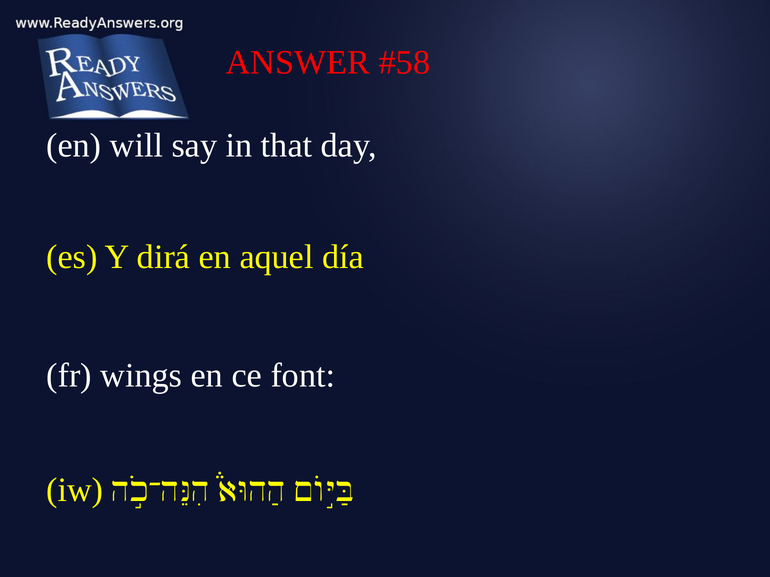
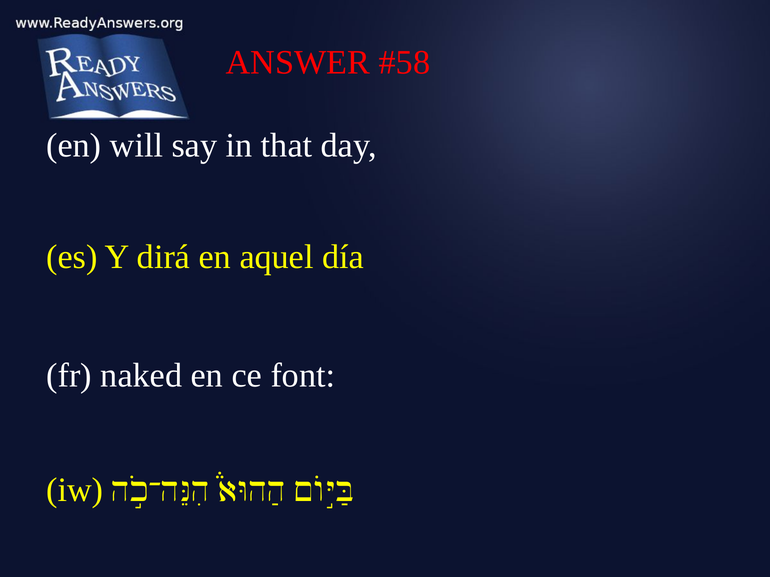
wings: wings -> naked
